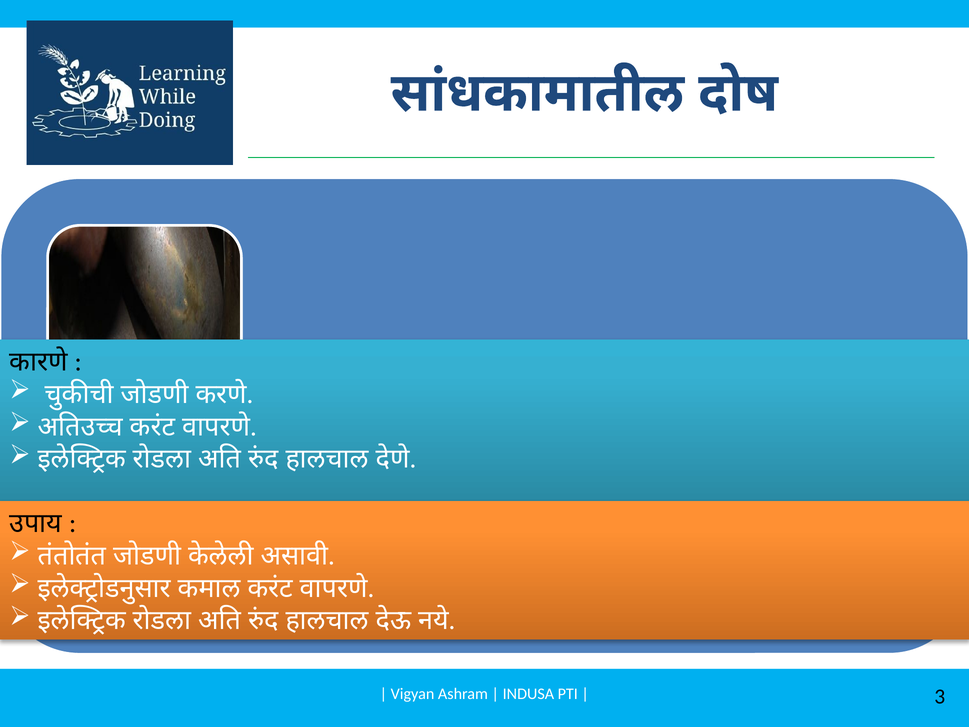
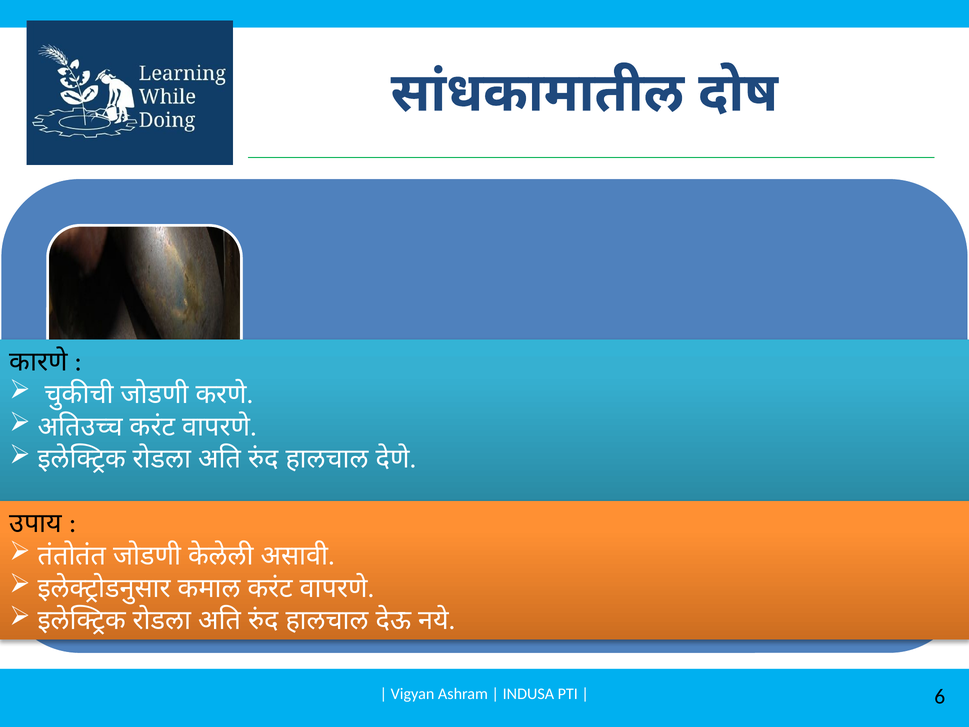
3: 3 -> 6
